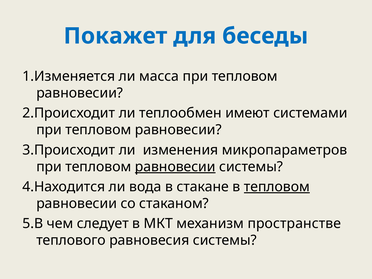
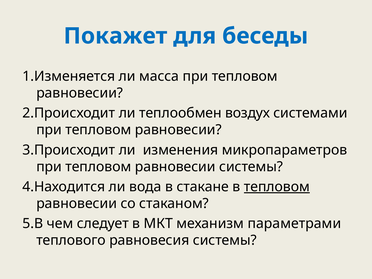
имеют: имеют -> воздух
равновесии at (175, 167) underline: present -> none
пространстве: пространстве -> параметрами
